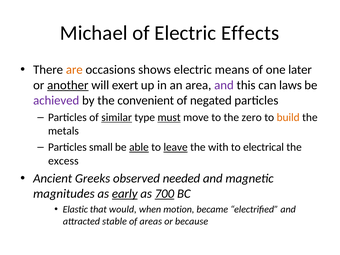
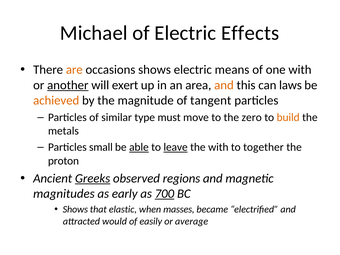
one later: later -> with
and at (224, 85) colour: purple -> orange
achieved colour: purple -> orange
convenient: convenient -> magnitude
negated: negated -> tangent
similar underline: present -> none
must underline: present -> none
electrical: electrical -> together
excess: excess -> proton
Greeks underline: none -> present
needed: needed -> regions
early underline: present -> none
Elastic at (75, 209): Elastic -> Shows
would: would -> elastic
motion: motion -> masses
stable: stable -> would
areas: areas -> easily
because: because -> average
